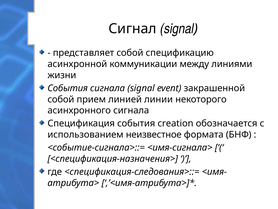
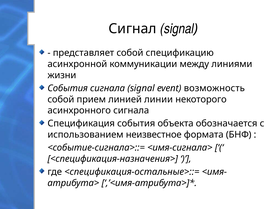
закрашенной: закрашенной -> возможность
creation: creation -> объекта
<спецификация-следования>::=: <спецификация-следования>::= -> <спецификация-остальные>::=
